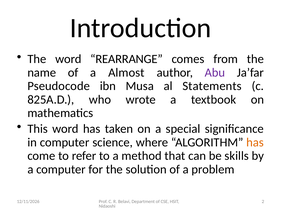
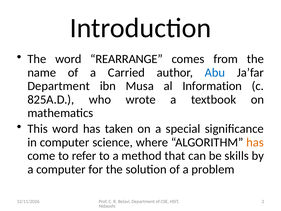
Almost: Almost -> Carried
Abu colour: purple -> blue
Pseudocode at (59, 86): Pseudocode -> Department
Statements: Statements -> Information
